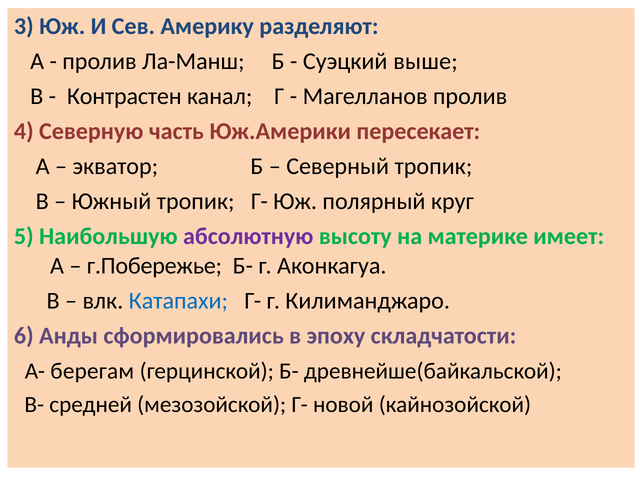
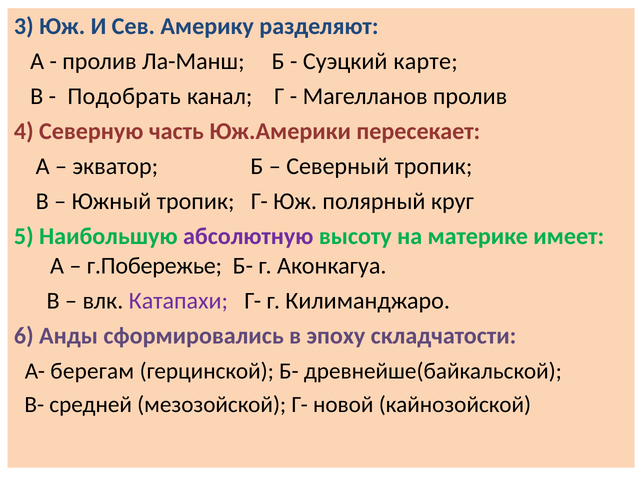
выше: выше -> карте
Контрастен: Контрастен -> Подобрать
Катапахи colour: blue -> purple
